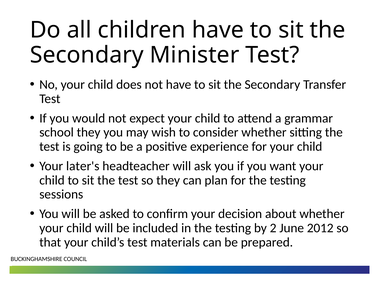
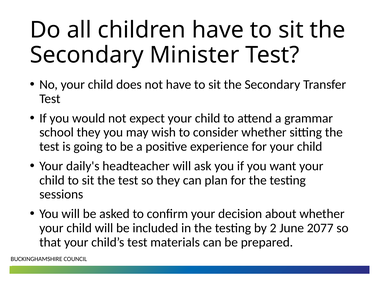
later's: later's -> daily's
2012: 2012 -> 2077
